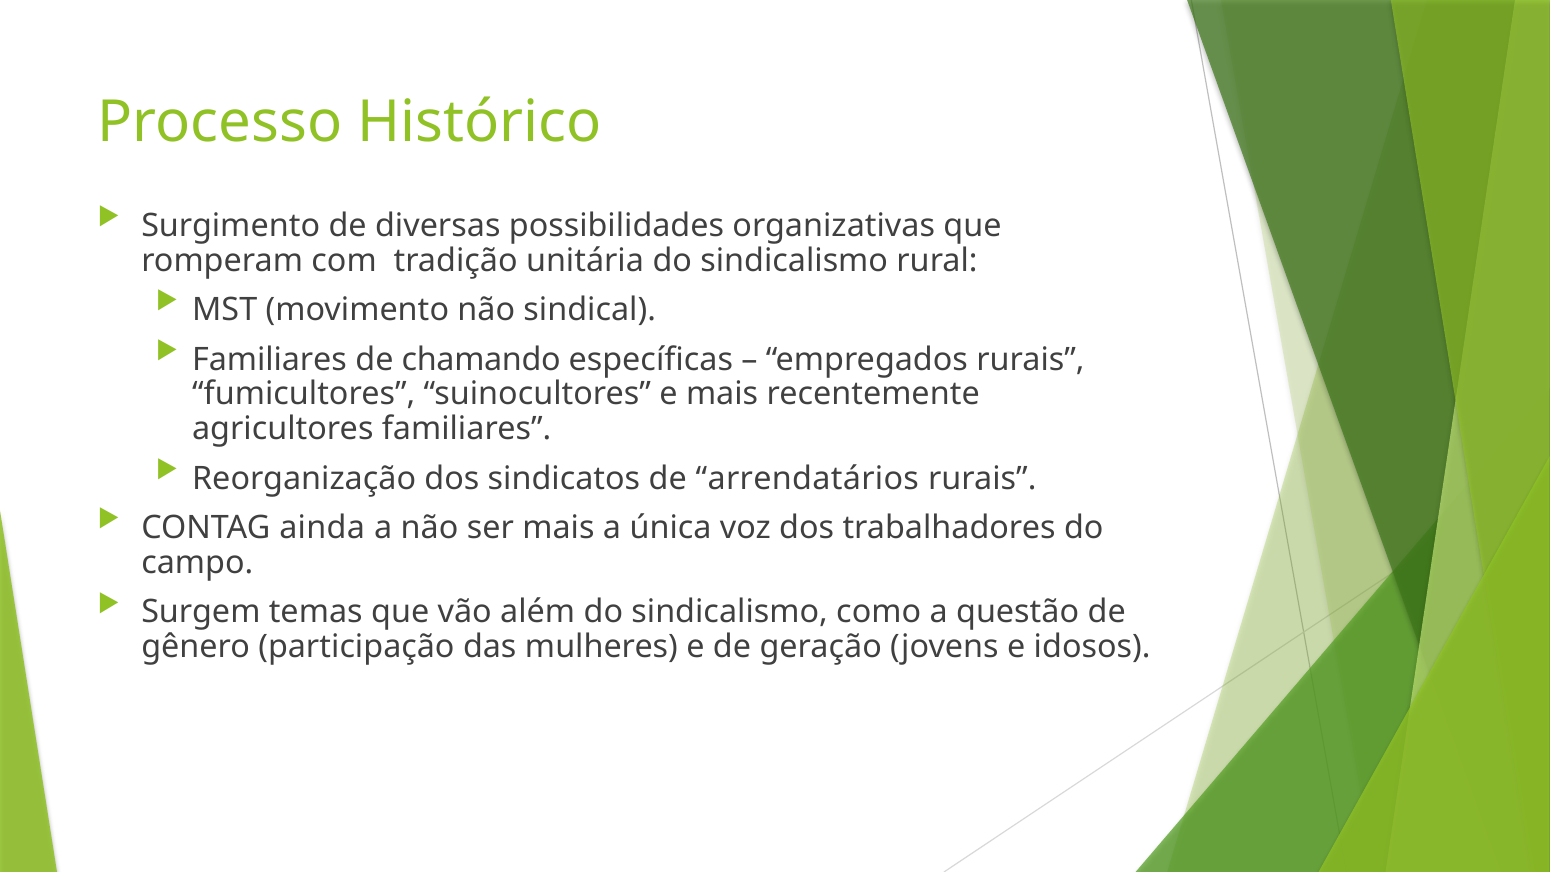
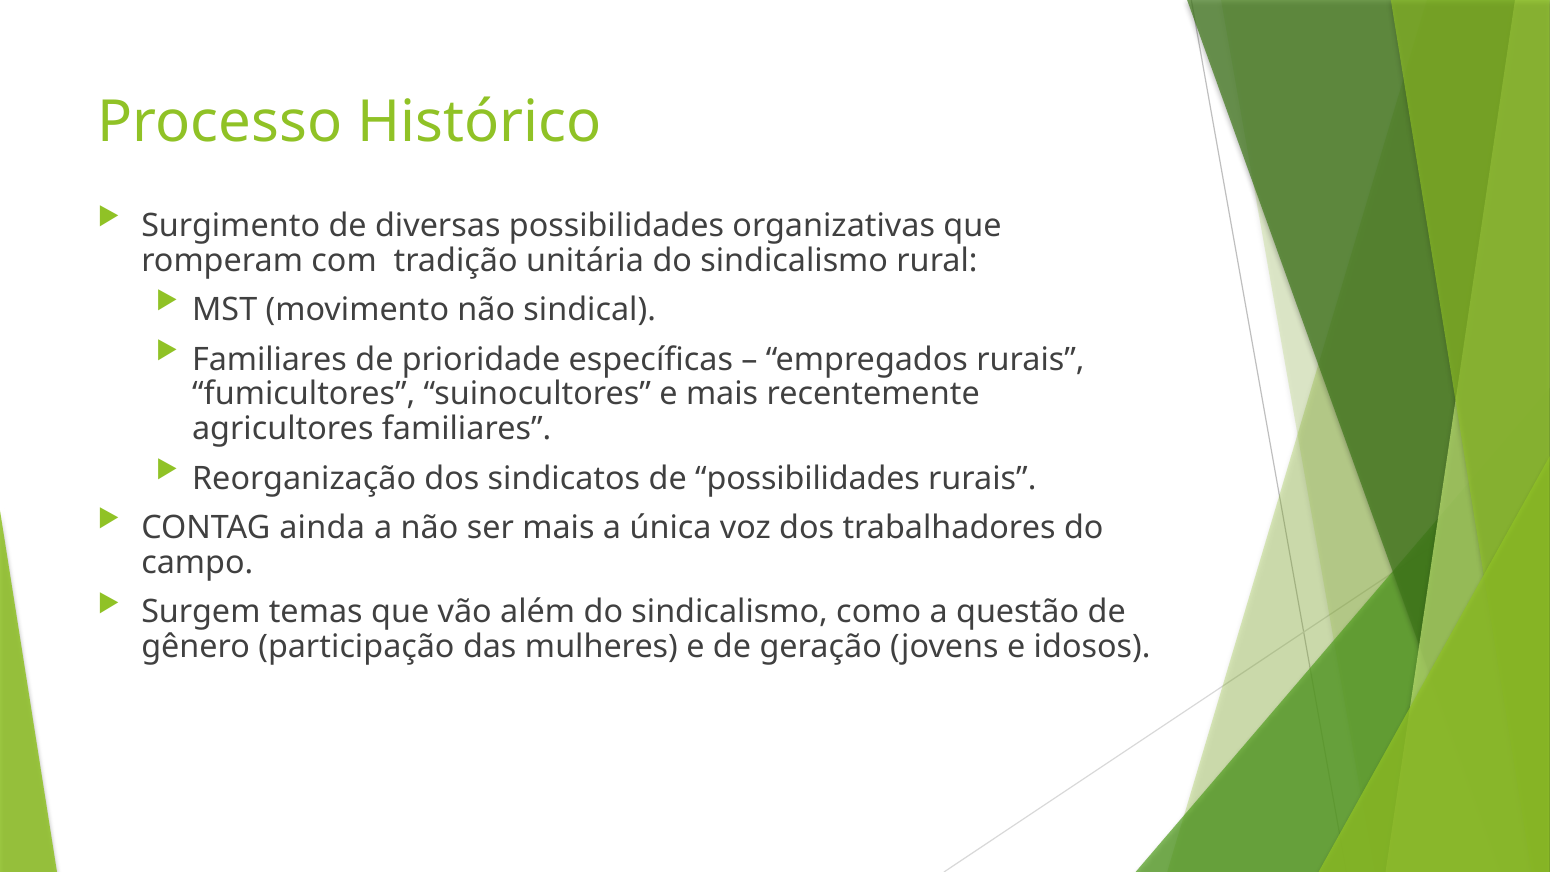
chamando: chamando -> prioridade
de arrendatários: arrendatários -> possibilidades
